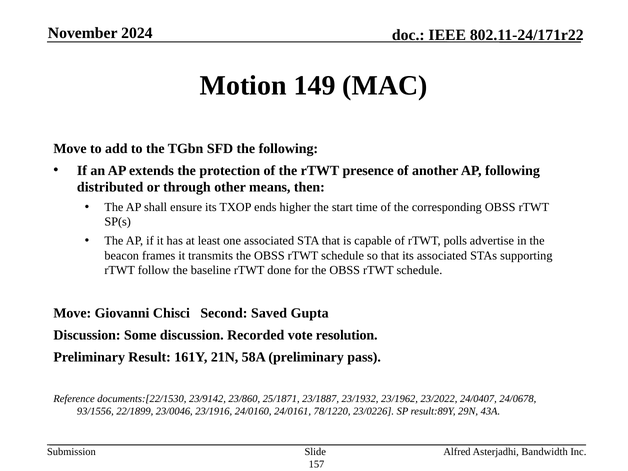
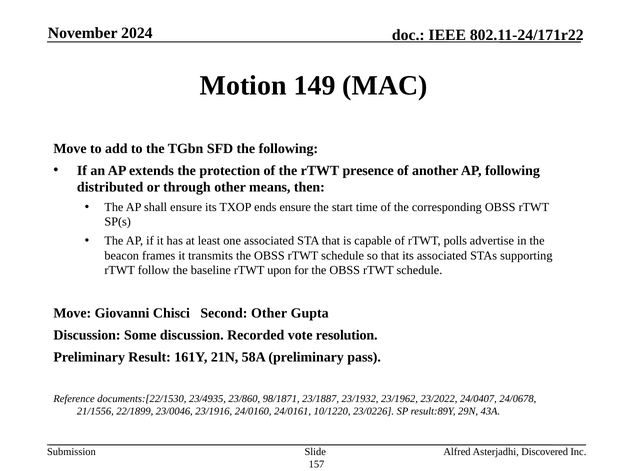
ends higher: higher -> ensure
done: done -> upon
Second Saved: Saved -> Other
23/9142: 23/9142 -> 23/4935
25/1871: 25/1871 -> 98/1871
93/1556: 93/1556 -> 21/1556
78/1220: 78/1220 -> 10/1220
Bandwidth: Bandwidth -> Discovered
